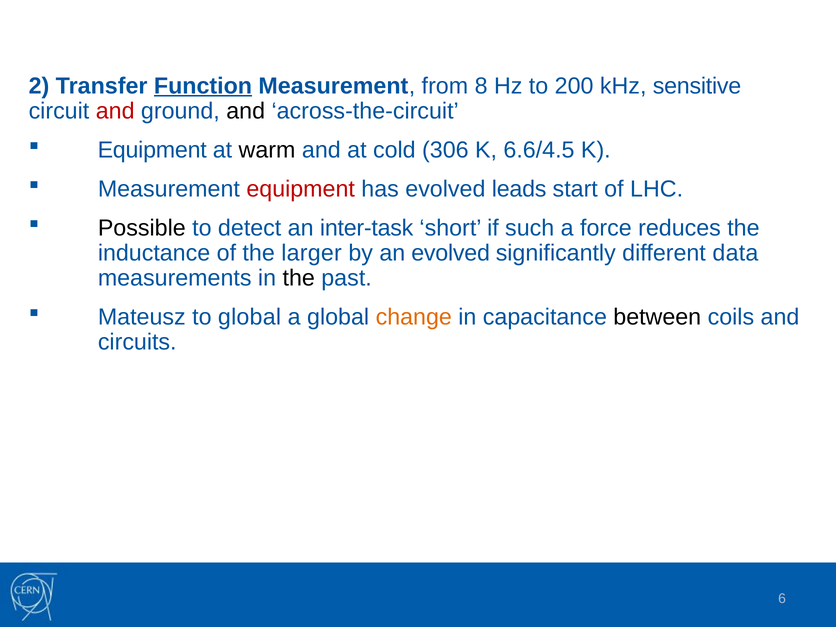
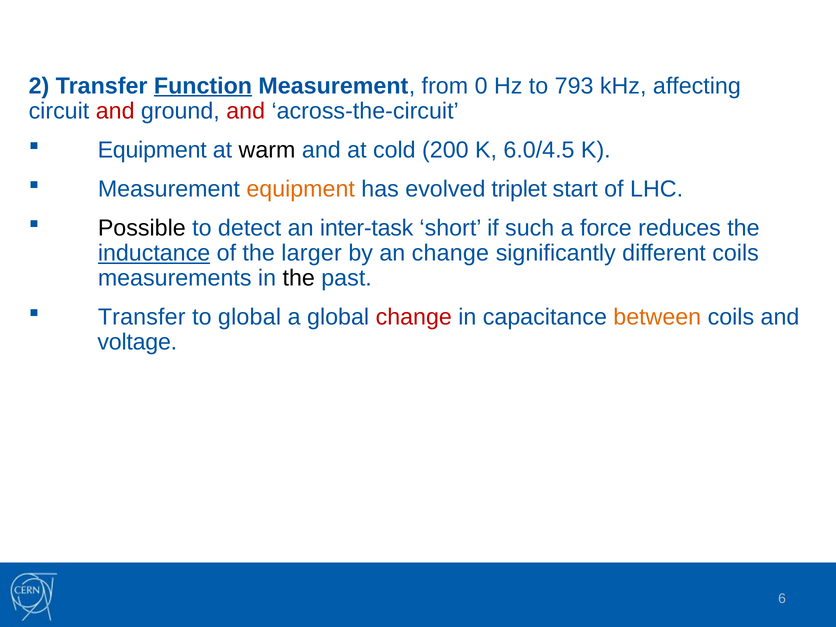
8: 8 -> 0
200: 200 -> 793
sensitive: sensitive -> affecting
and at (246, 111) colour: black -> red
306: 306 -> 200
6.6/4.5: 6.6/4.5 -> 6.0/4.5
equipment at (301, 189) colour: red -> orange
leads: leads -> triplet
inductance underline: none -> present
an evolved: evolved -> change
different data: data -> coils
Mateusz at (142, 317): Mateusz -> Transfer
change at (414, 317) colour: orange -> red
between colour: black -> orange
circuits: circuits -> voltage
